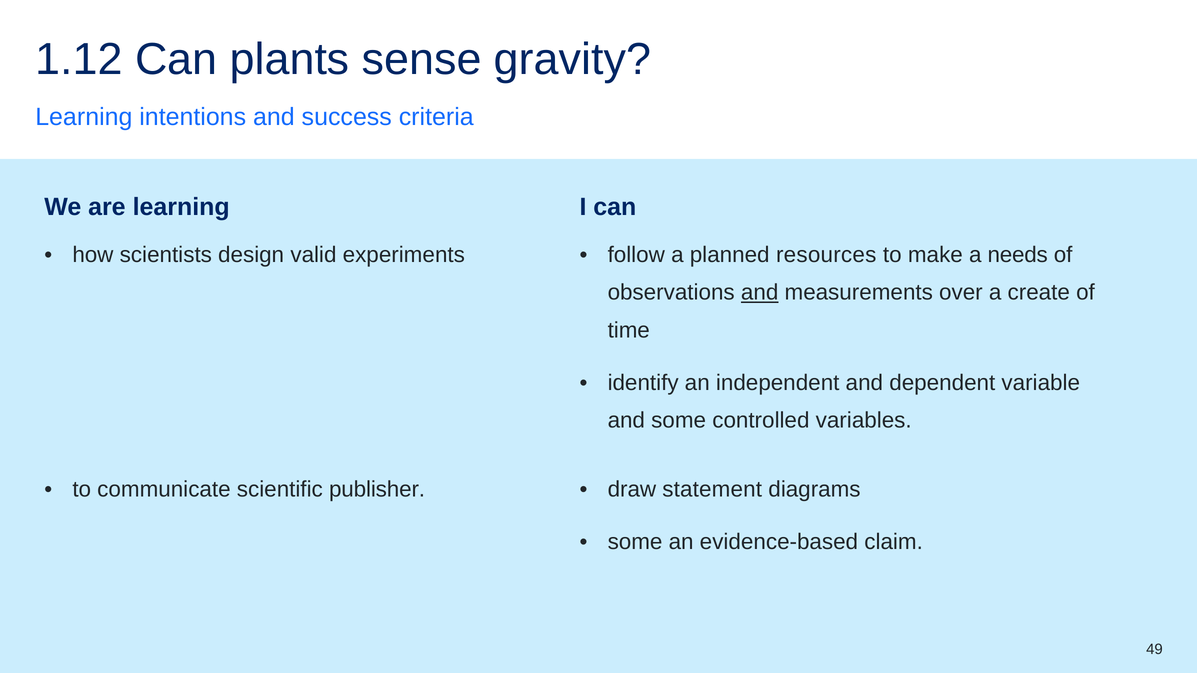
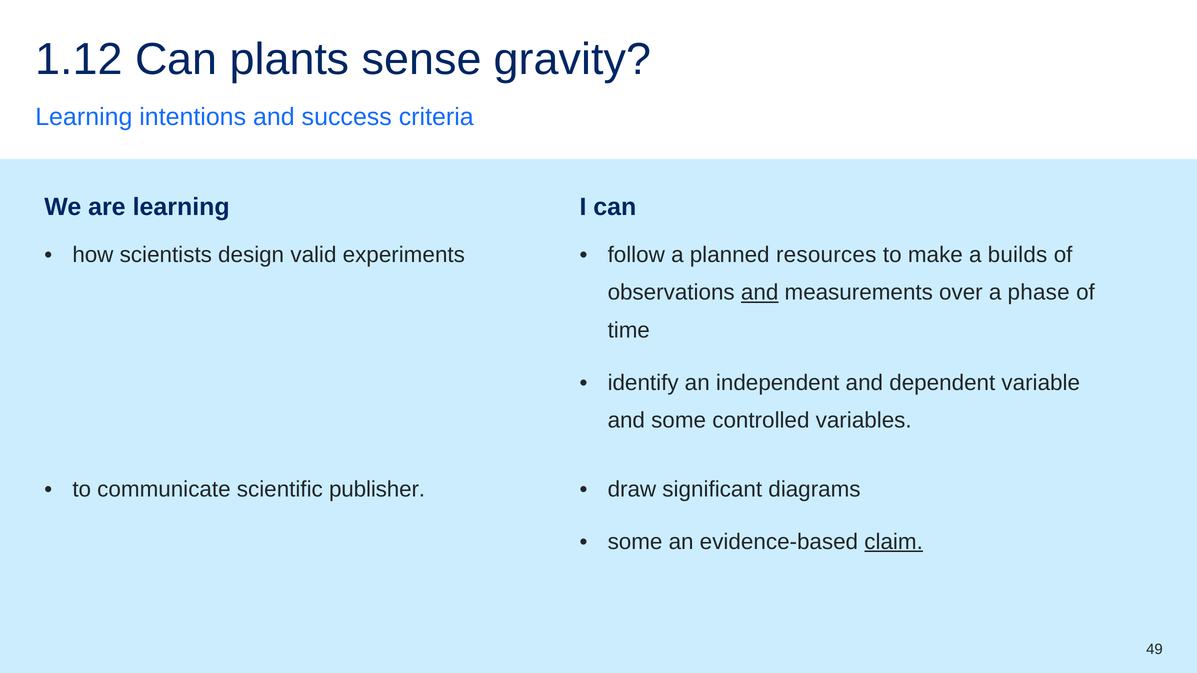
needs: needs -> builds
create: create -> phase
statement: statement -> significant
claim underline: none -> present
